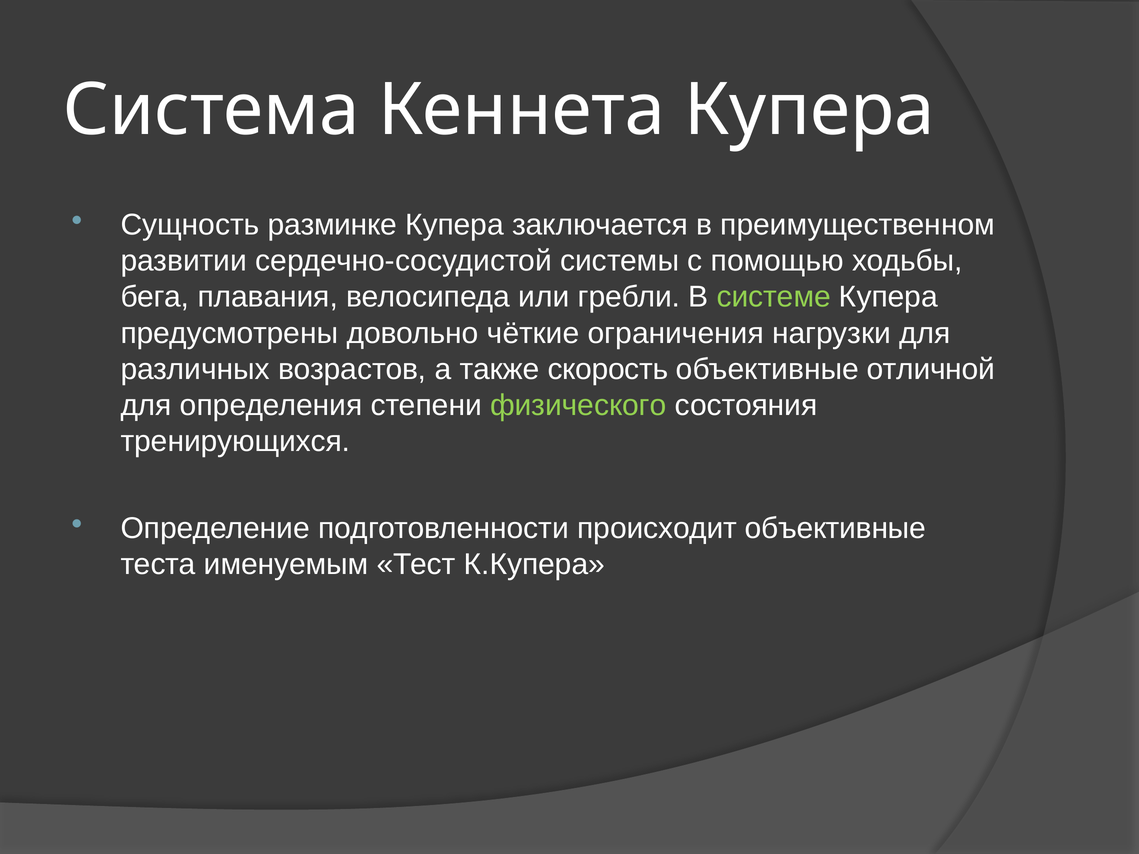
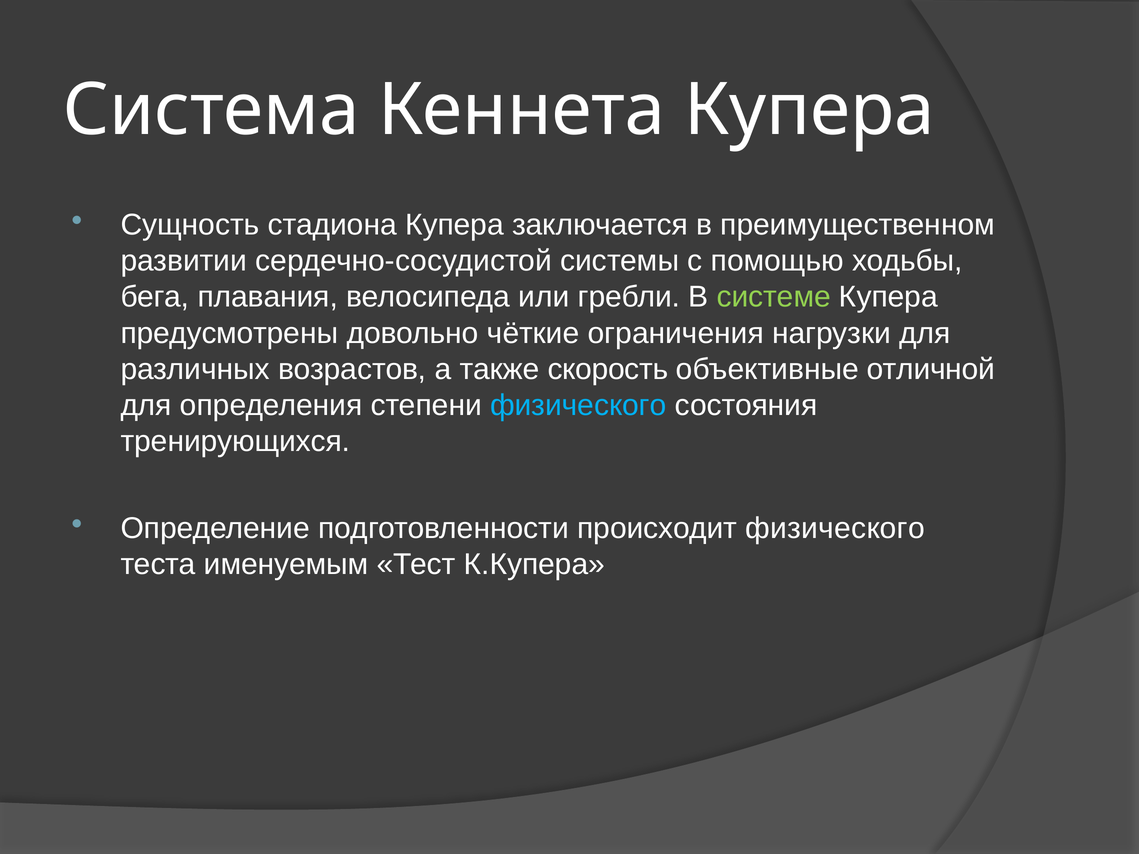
разминке: разминке -> стадиона
физического at (578, 405) colour: light green -> light blue
происходит объективные: объективные -> физического
